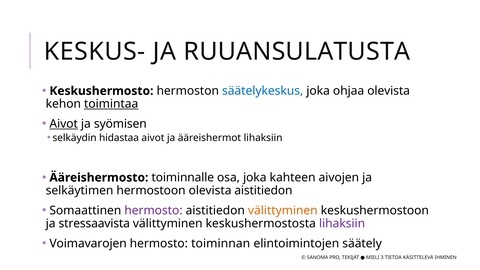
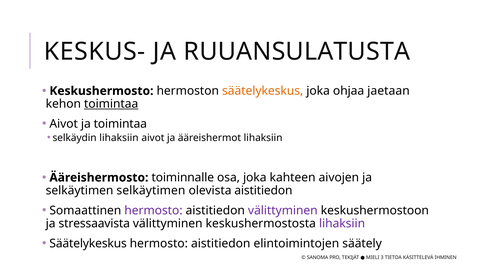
säätelykeskus at (263, 91) colour: blue -> orange
ohjaa olevista: olevista -> jaetaan
Aivot at (64, 124) underline: present -> none
ja syömisen: syömisen -> toimintaa
selkäydin hidastaa: hidastaa -> lihaksiin
selkäytimen hermostoon: hermostoon -> selkäytimen
välittyminen at (283, 210) colour: orange -> purple
Voimavarojen at (88, 243): Voimavarojen -> Säätelykeskus
toiminnan at (221, 243): toiminnan -> aistitiedon
